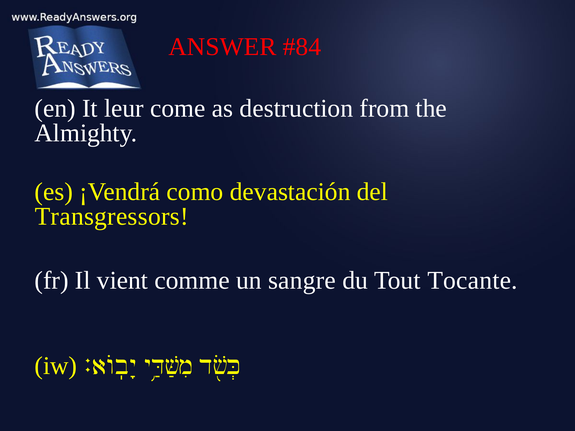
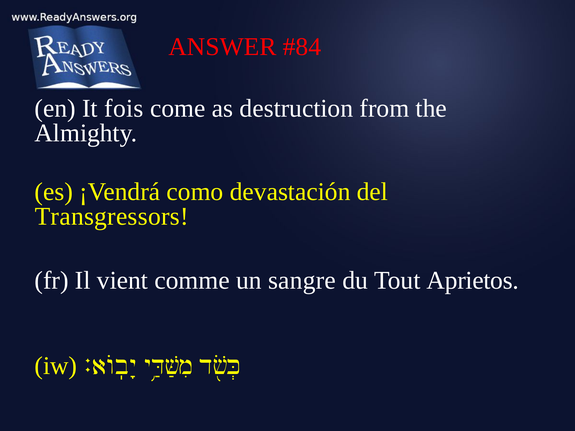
leur: leur -> fois
Tocante: Tocante -> Aprietos
